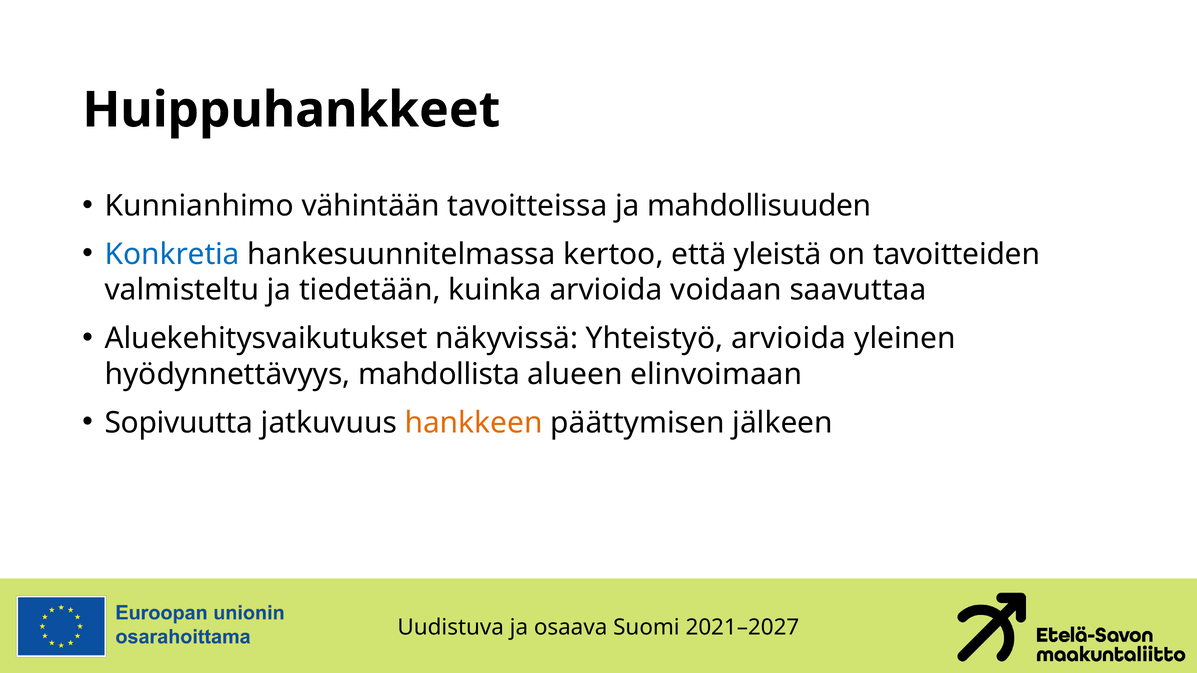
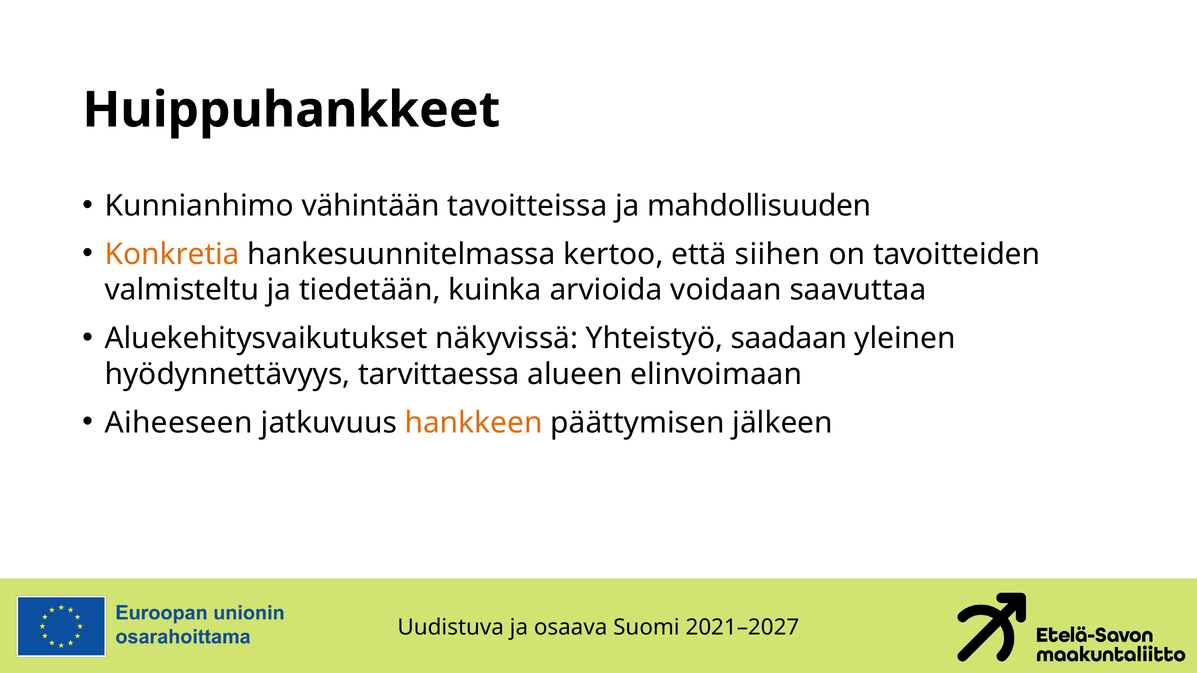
Konkretia colour: blue -> orange
yleistä: yleistä -> siihen
Yhteistyö arvioida: arvioida -> saadaan
mahdollista: mahdollista -> tarvittaessa
Sopivuutta: Sopivuutta -> Aiheeseen
